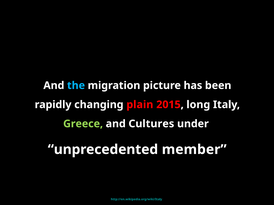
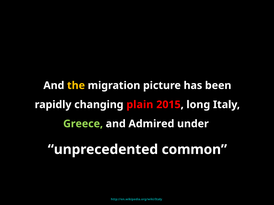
the colour: light blue -> yellow
Cultures: Cultures -> Admired
member: member -> common
